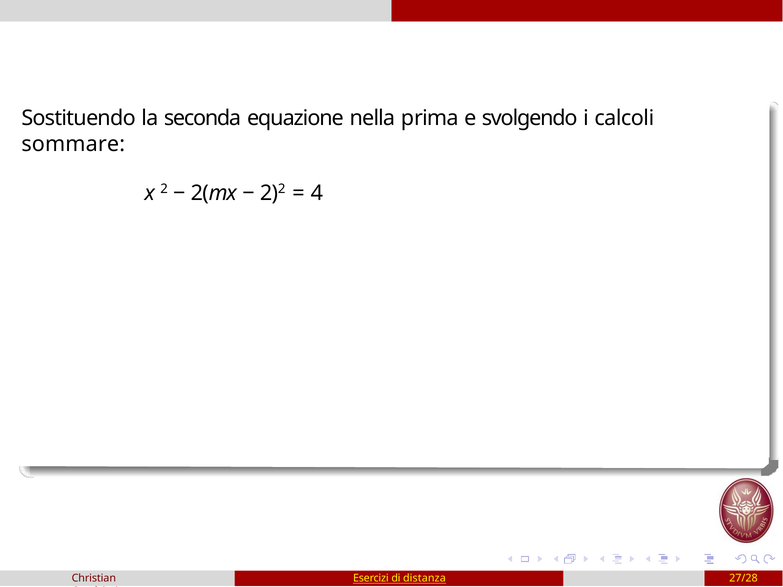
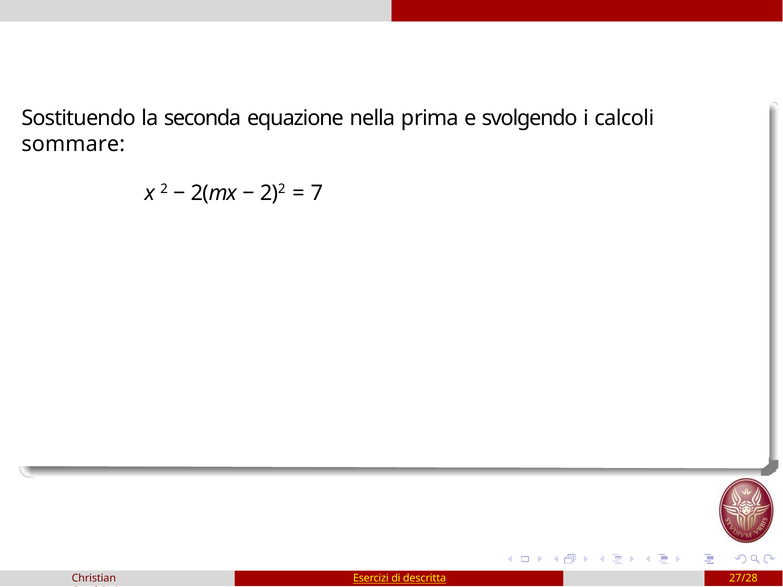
4: 4 -> 7
distanza: distanza -> descritta
